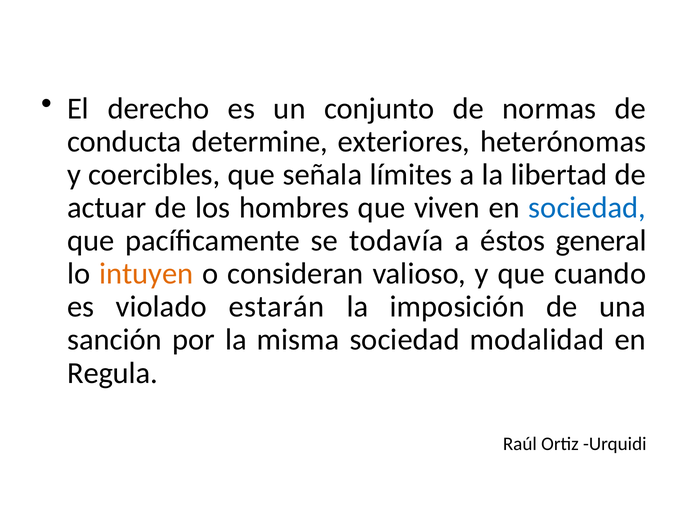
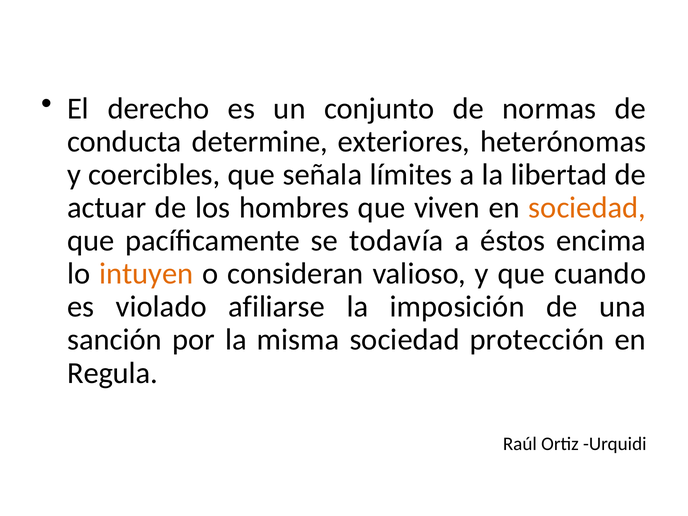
sociedad at (587, 208) colour: blue -> orange
general: general -> encima
estarán: estarán -> afiliarse
modalidad: modalidad -> protección
